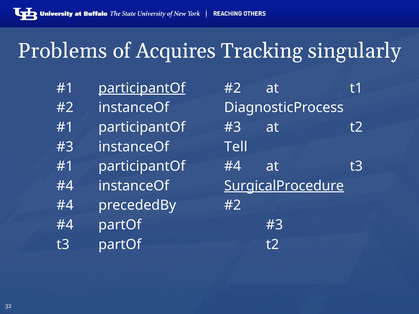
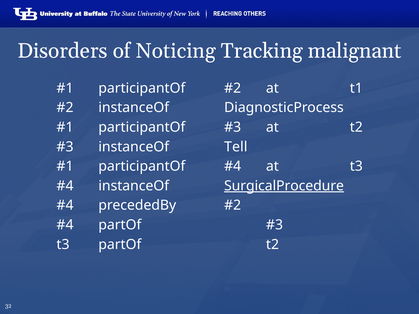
Problems: Problems -> Disorders
Acquires: Acquires -> Noticing
singularly: singularly -> malignant
participantOf at (142, 88) underline: present -> none
